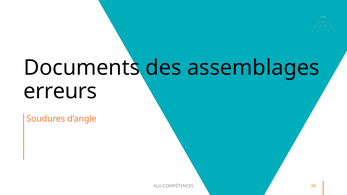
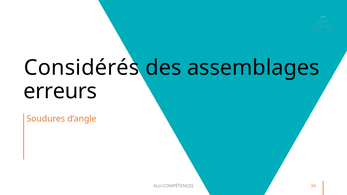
Documents: Documents -> Considérés
